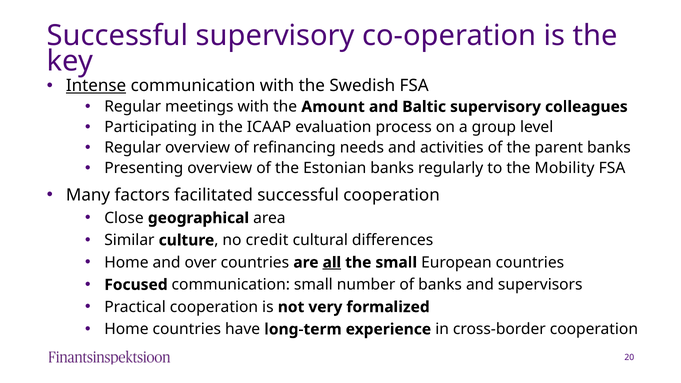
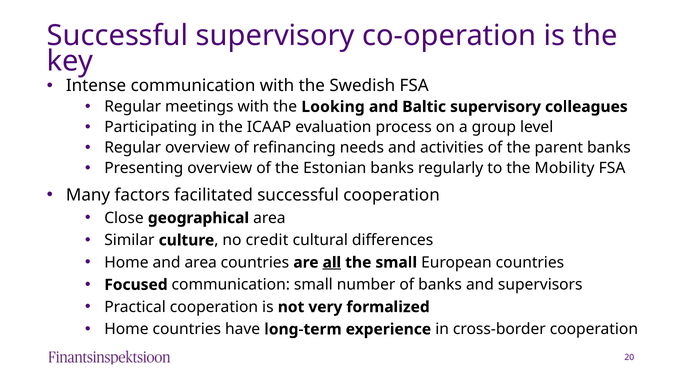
Intense underline: present -> none
Amount: Amount -> Looking
and over: over -> area
